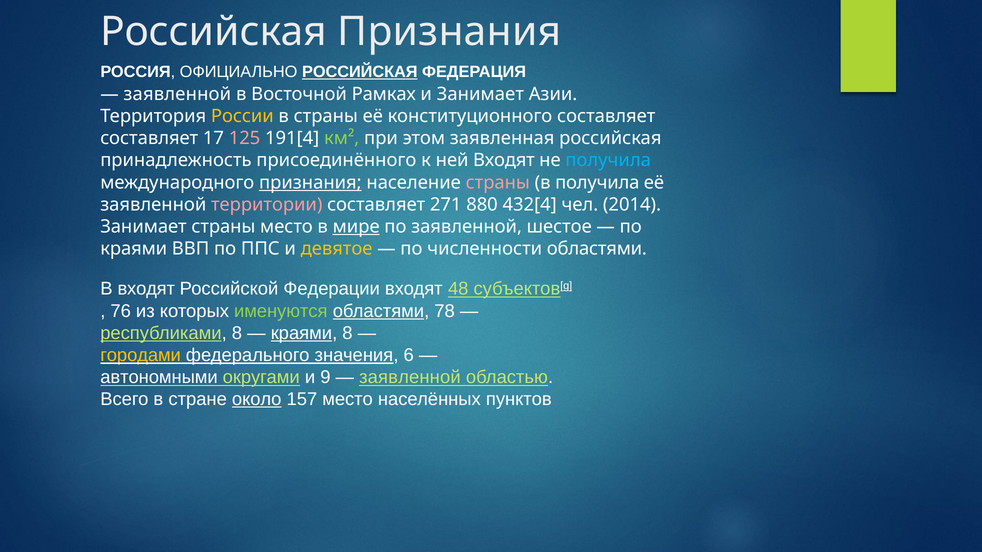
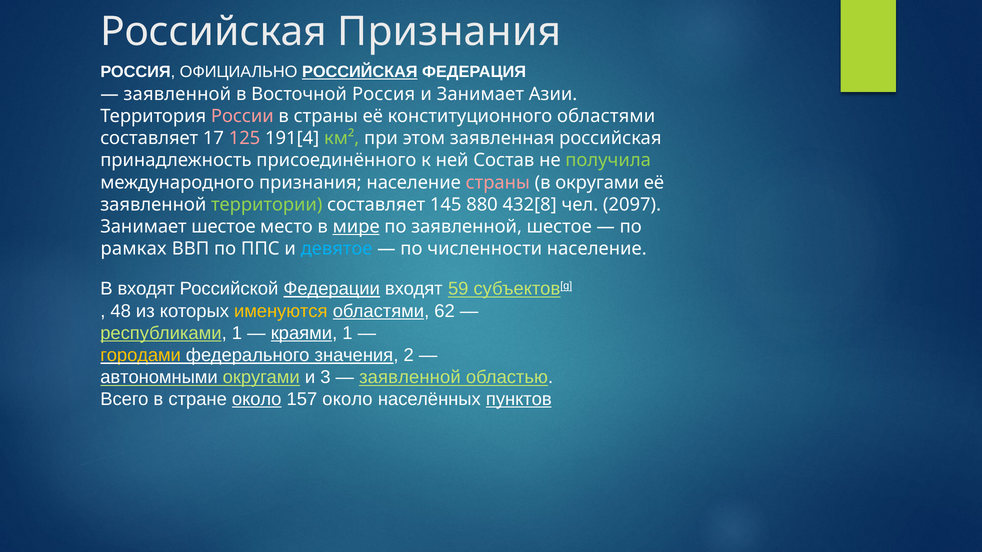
Восточной Рамках: Рамках -> Россия
России colour: yellow -> pink
конституционного составляет: составляет -> областями
ней Входят: Входят -> Состав
получила at (608, 161) colour: light blue -> light green
признания at (310, 183) underline: present -> none
в получила: получила -> округами
территории colour: pink -> light green
271: 271 -> 145
432[4: 432[4 -> 432[8
2014: 2014 -> 2097
Занимает страны: страны -> шестое
краями at (134, 249): краями -> рамках
девятое colour: yellow -> light blue
численности областями: областями -> население
Федерации underline: none -> present
48: 48 -> 59
76: 76 -> 48
именуются colour: light green -> yellow
78: 78 -> 62
республиками 8: 8 -> 1
краями 8: 8 -> 1
6: 6 -> 2
9: 9 -> 3
157 место: место -> около
пунктов underline: none -> present
